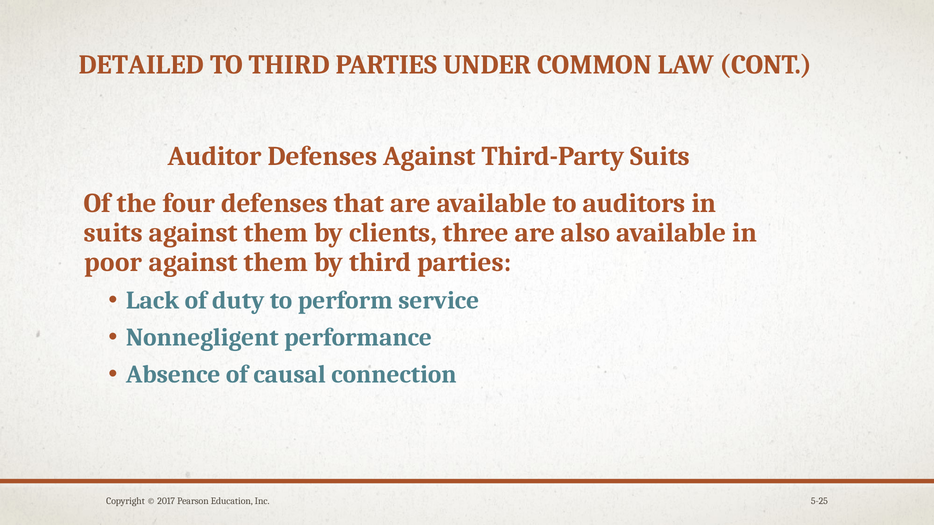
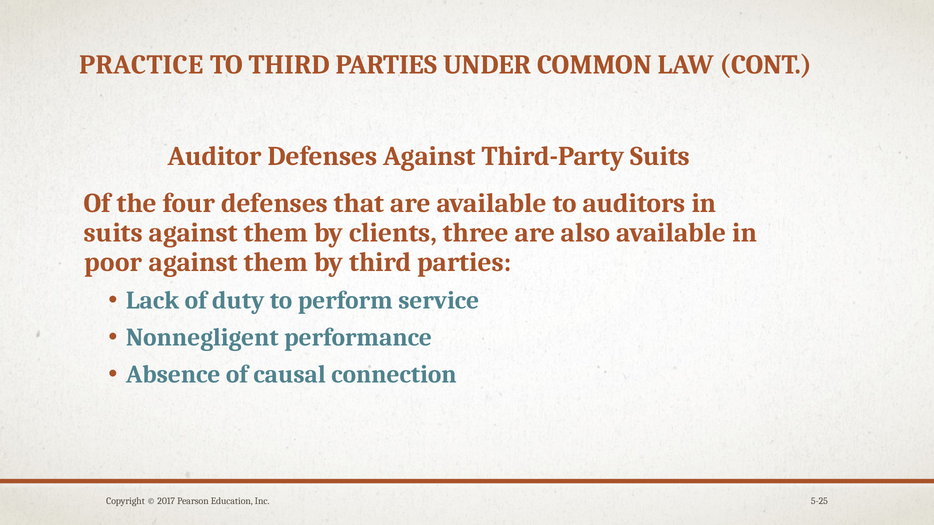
DETAILED: DETAILED -> PRACTICE
